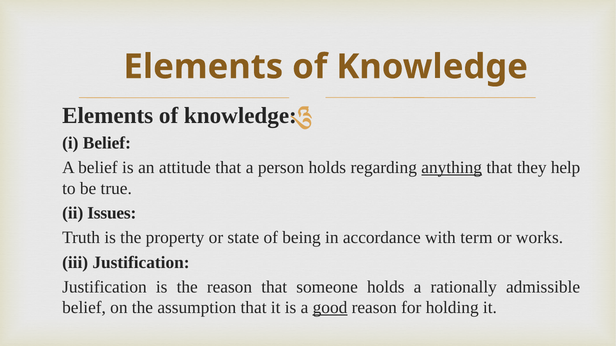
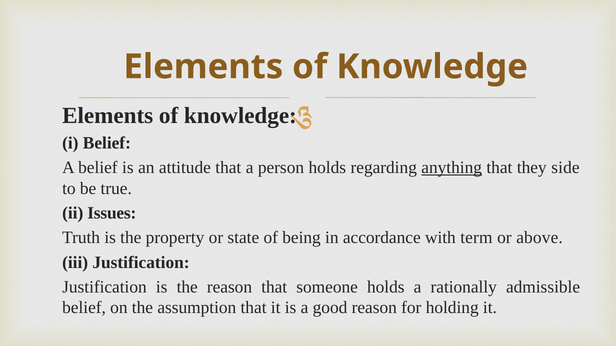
help: help -> side
works: works -> above
good underline: present -> none
